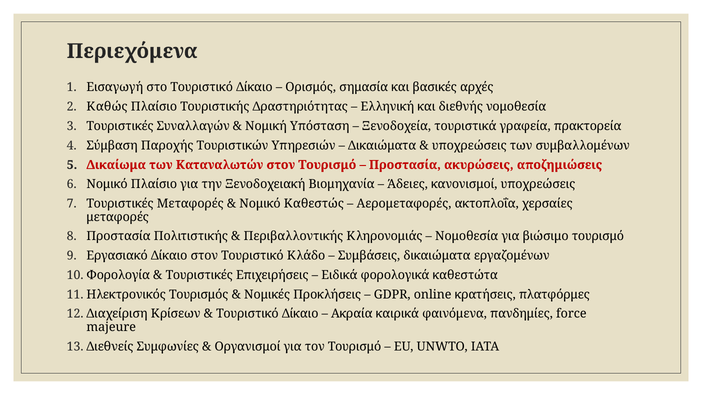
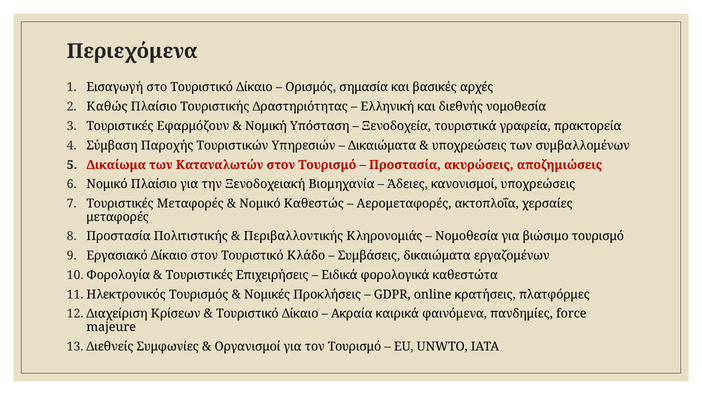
Συναλλαγών: Συναλλαγών -> Εφαρμόζουν
